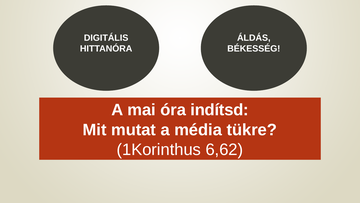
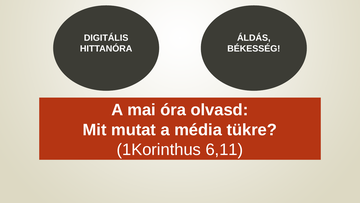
indítsd: indítsd -> olvasd
6,62: 6,62 -> 6,11
